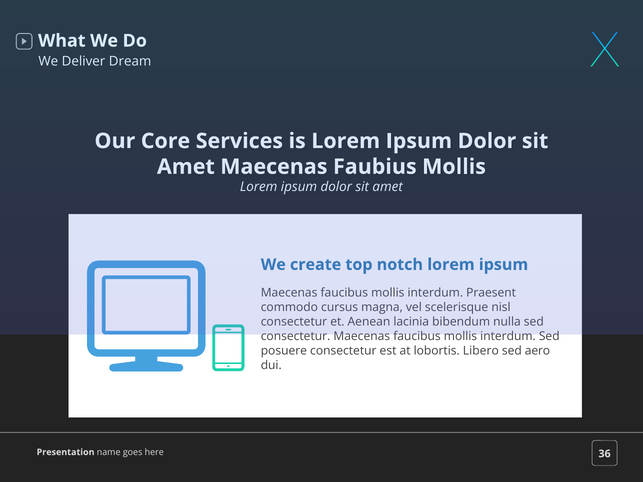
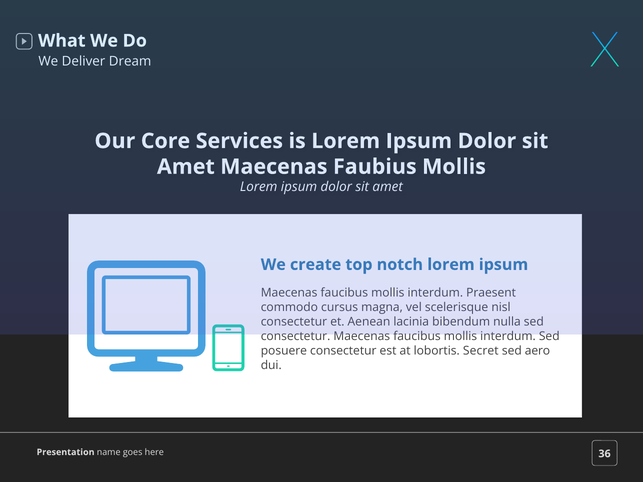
Libero: Libero -> Secret
